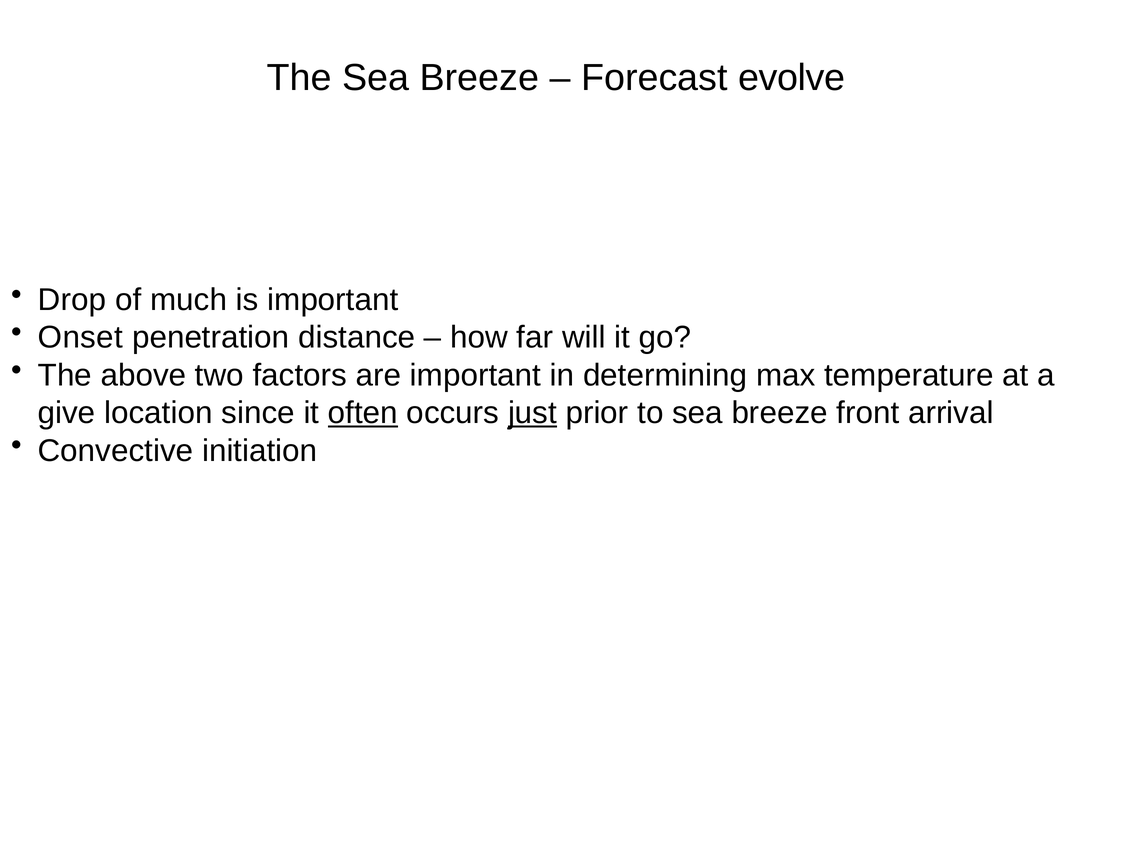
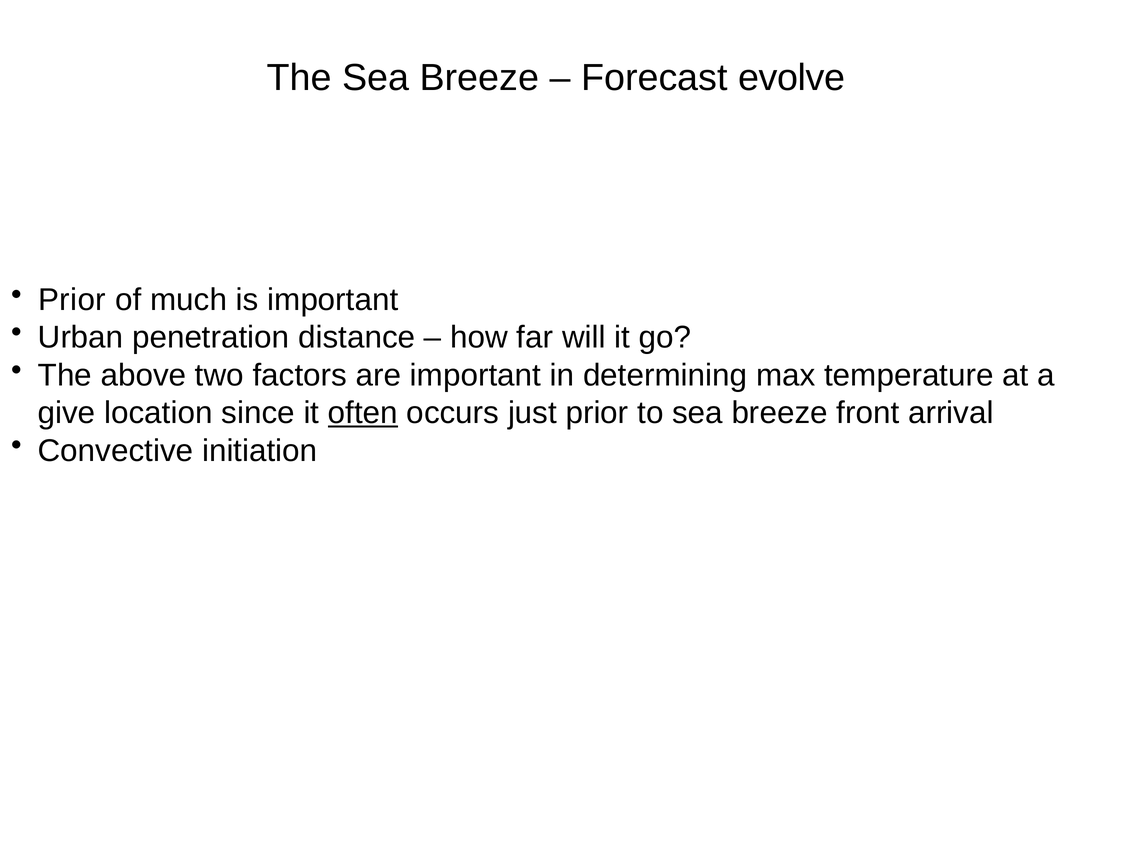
Drop at (72, 300): Drop -> Prior
Onset: Onset -> Urban
just underline: present -> none
